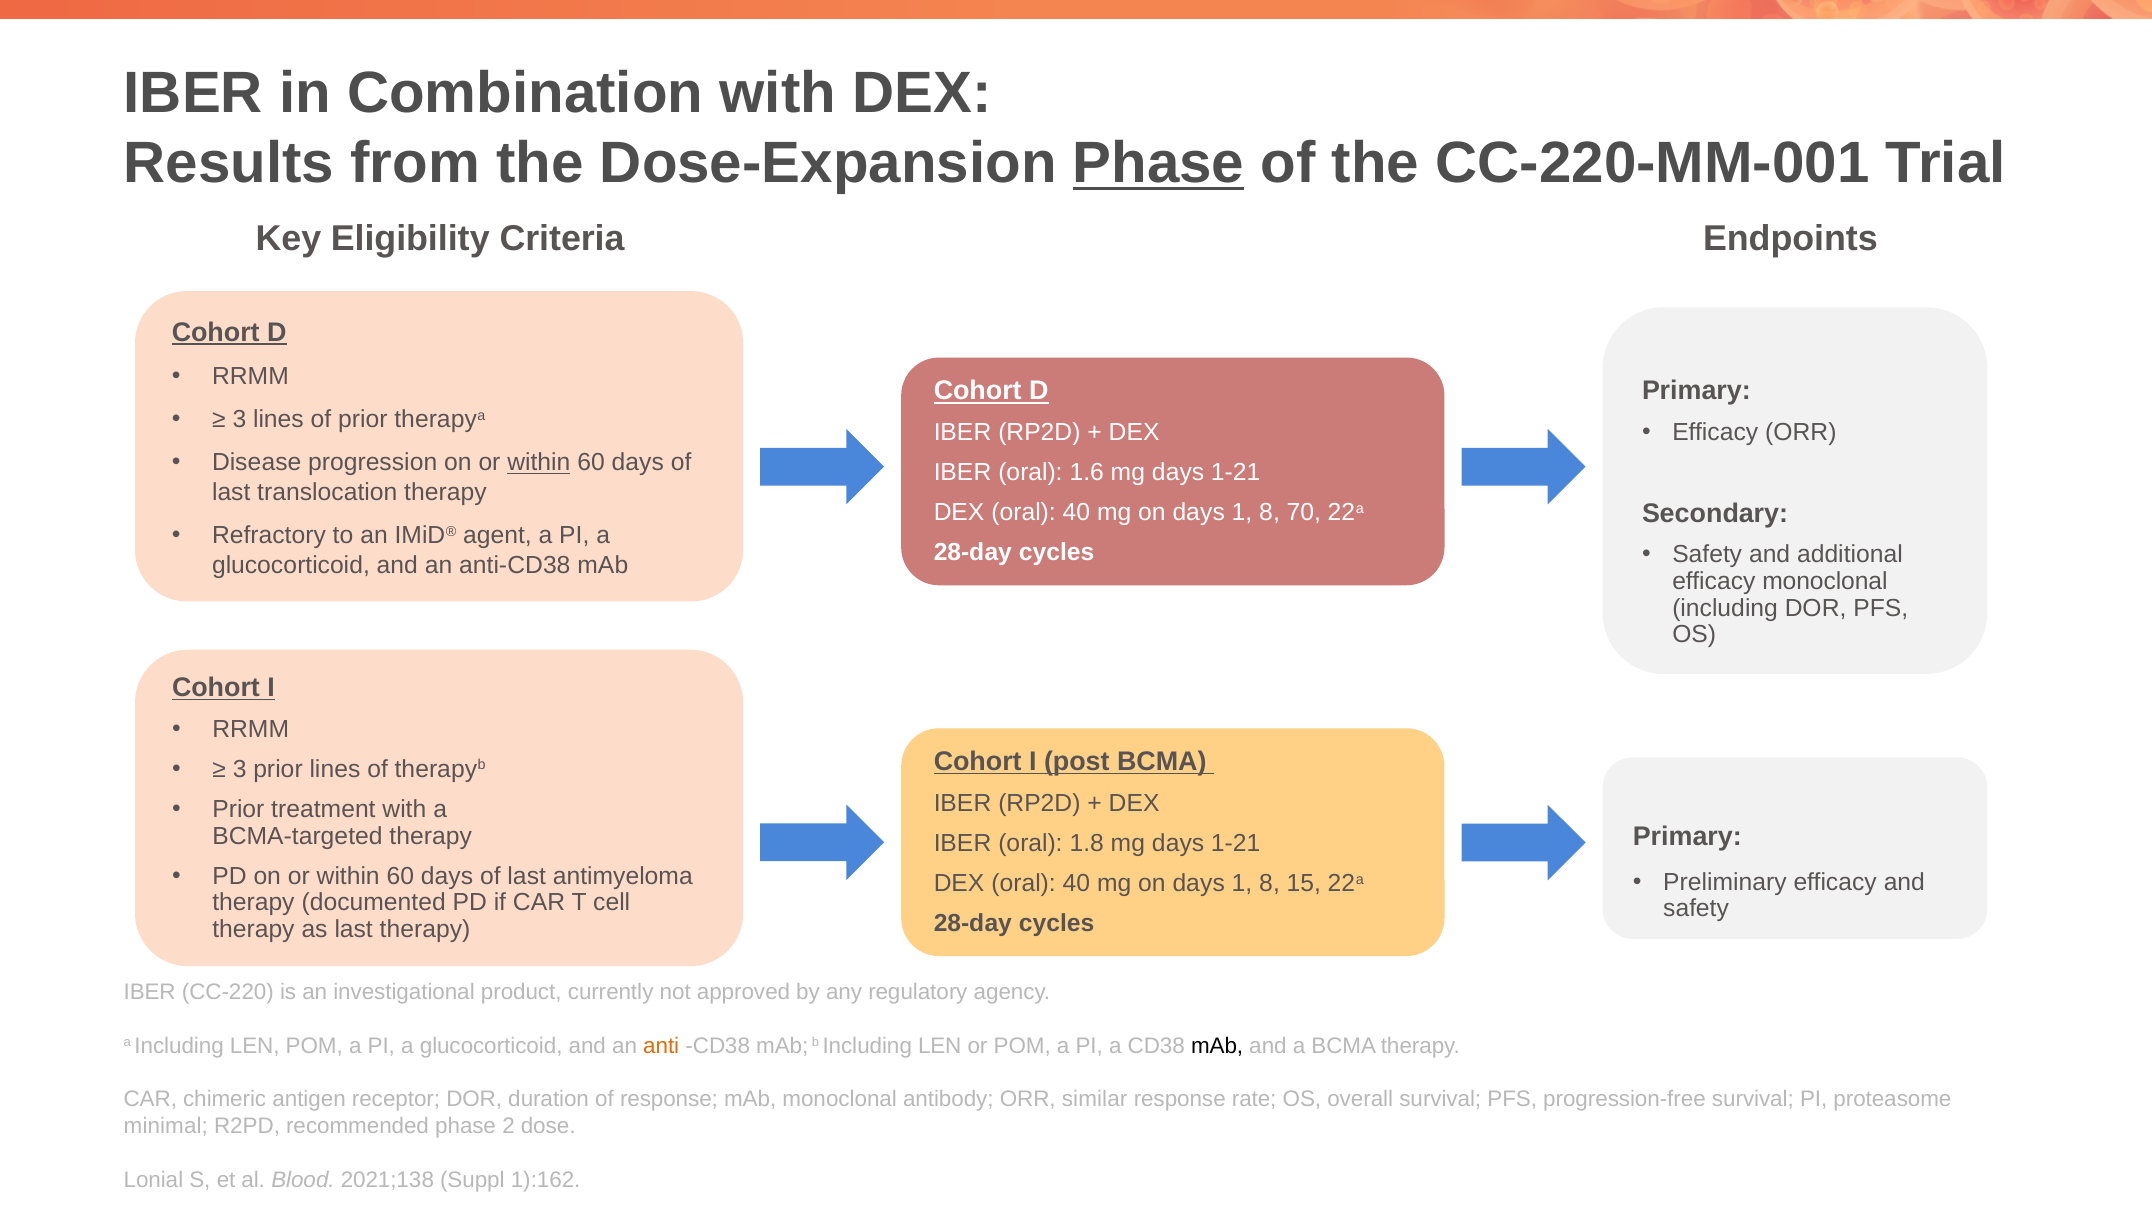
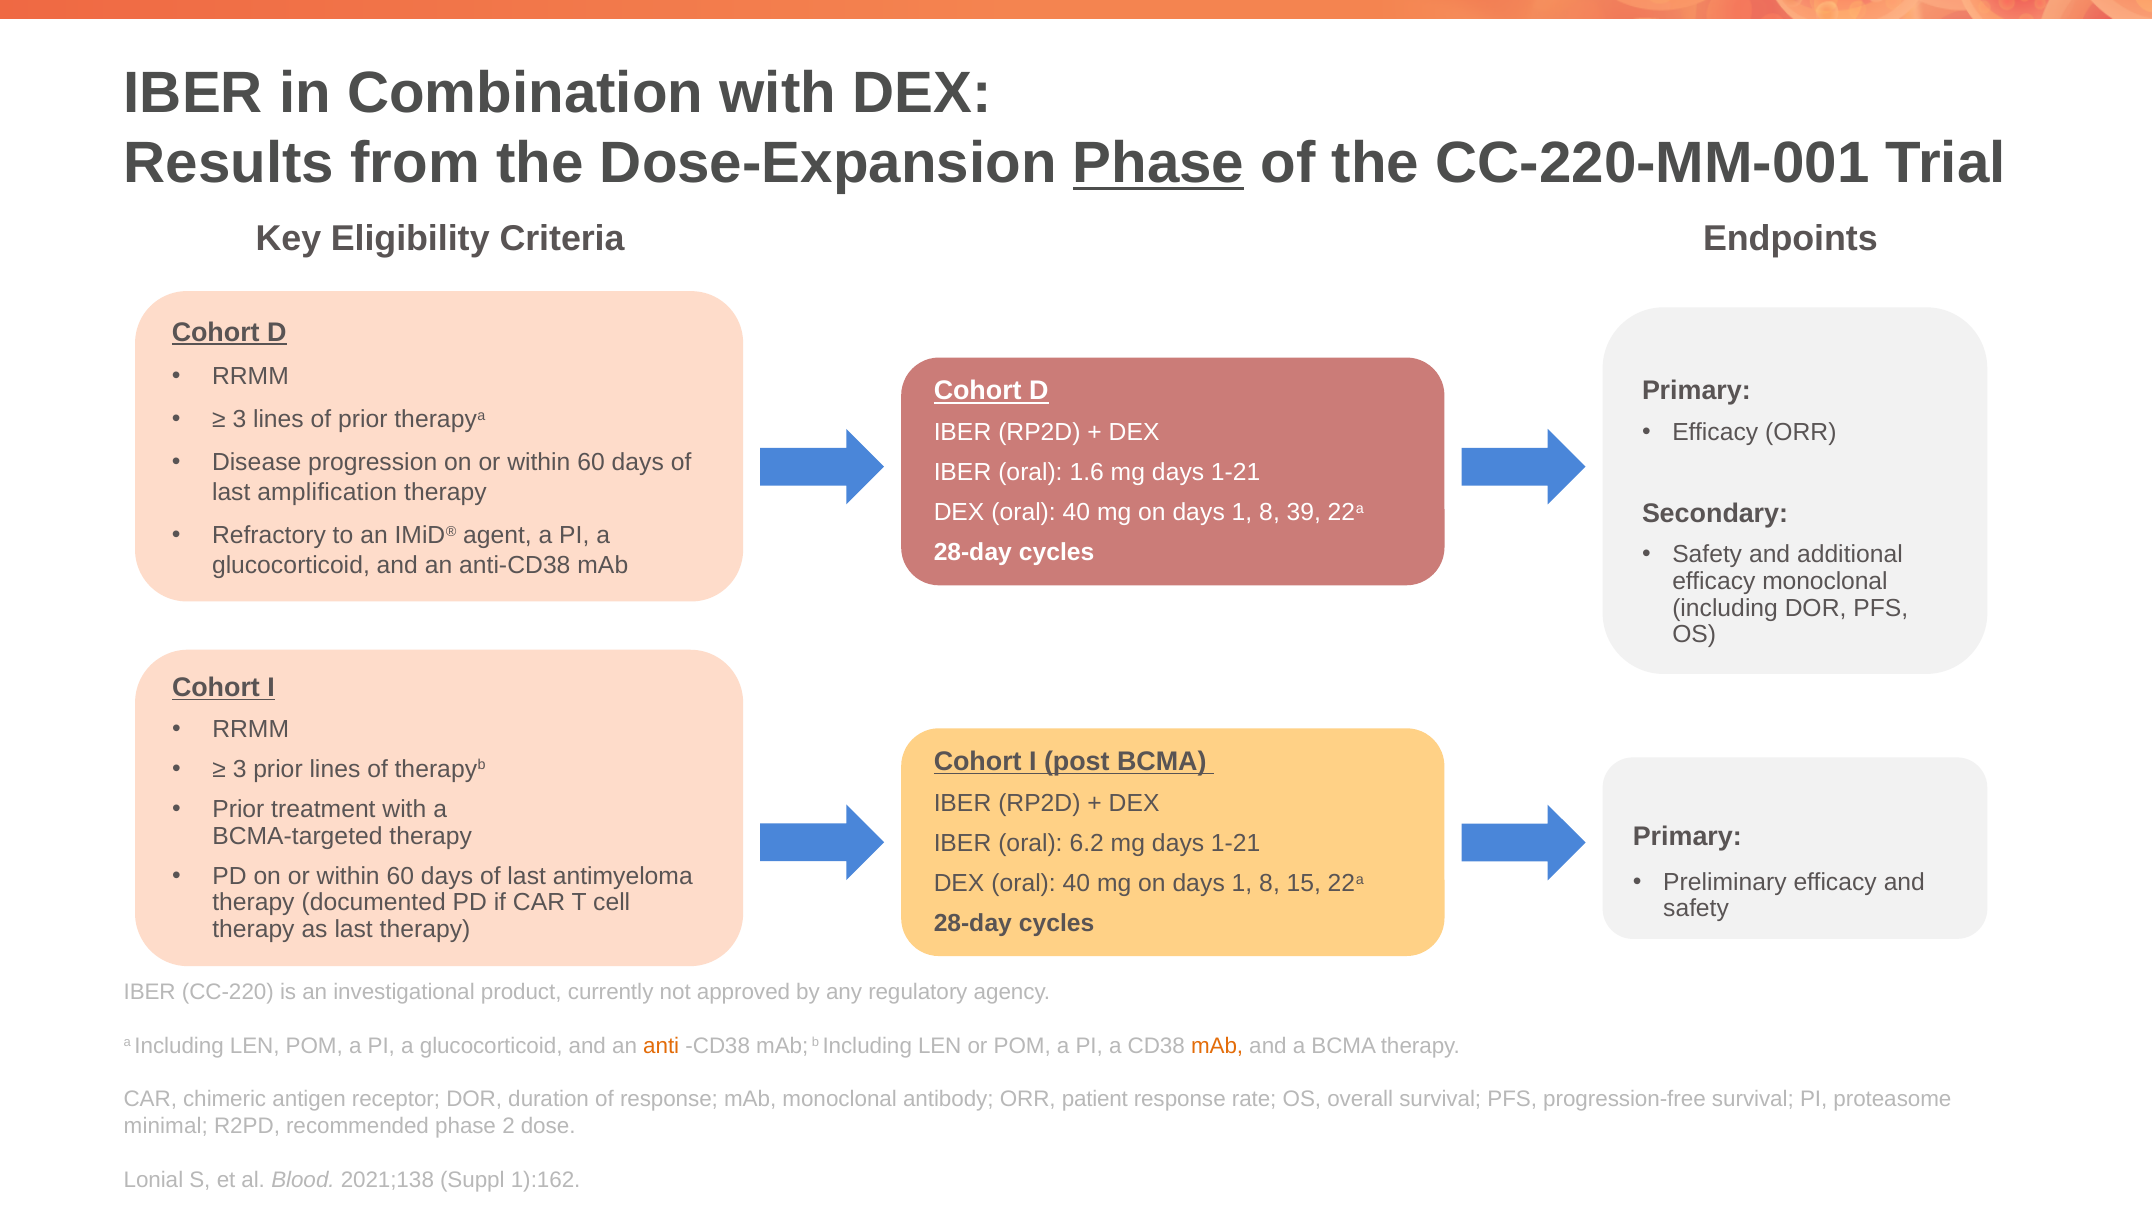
within at (539, 463) underline: present -> none
translocation: translocation -> amplification
70: 70 -> 39
1.8: 1.8 -> 6.2
mAb at (1217, 1045) colour: black -> orange
similar: similar -> patient
